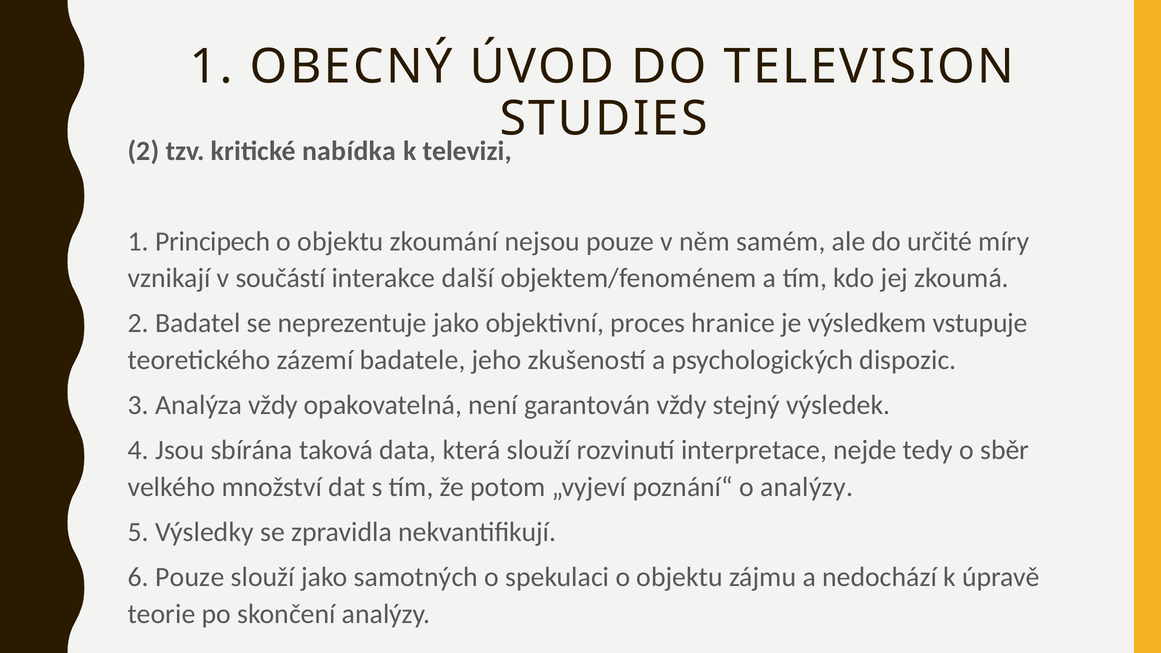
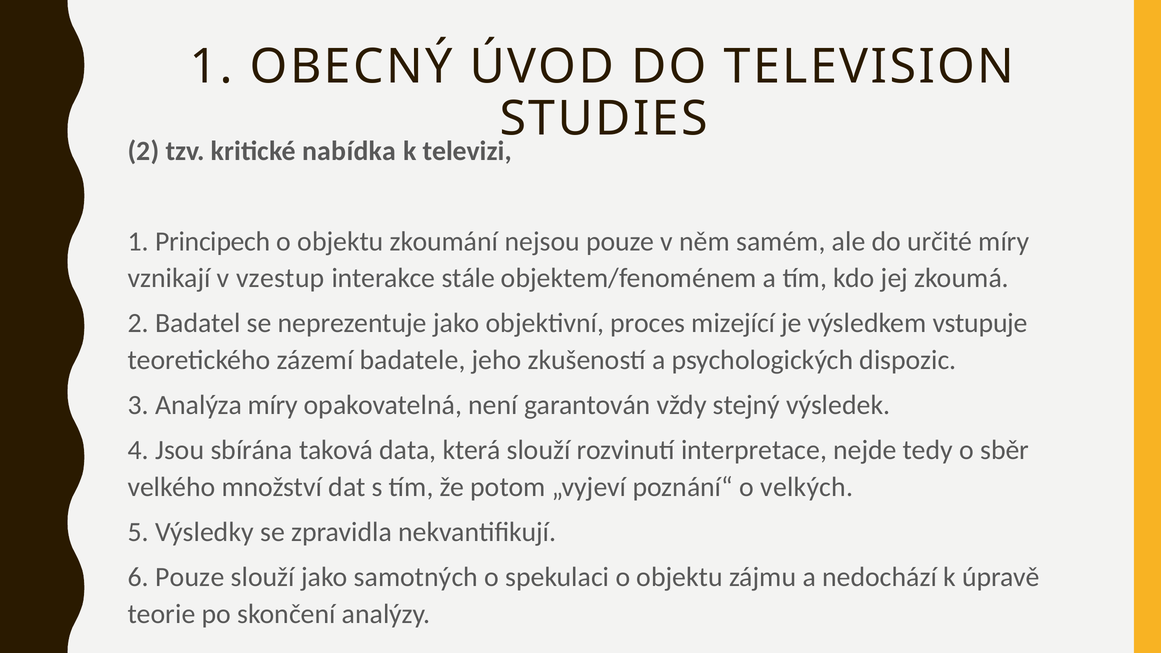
součástí: součástí -> vzestup
další: další -> stále
hranice: hranice -> mizející
Analýza vždy: vždy -> míry
o analýzy: analýzy -> velkých
